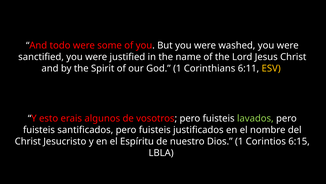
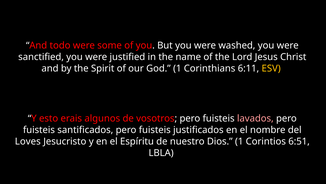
lavados colour: light green -> pink
Christ at (28, 141): Christ -> Loves
6:15: 6:15 -> 6:51
